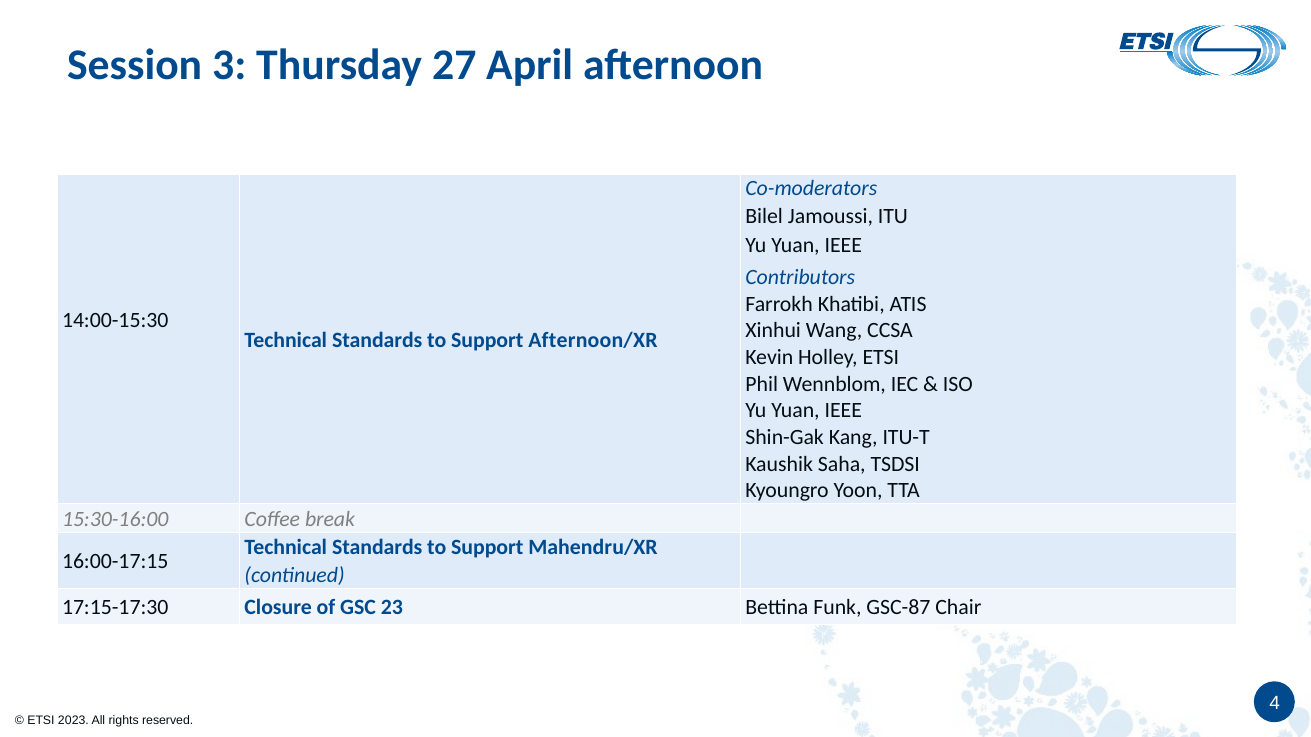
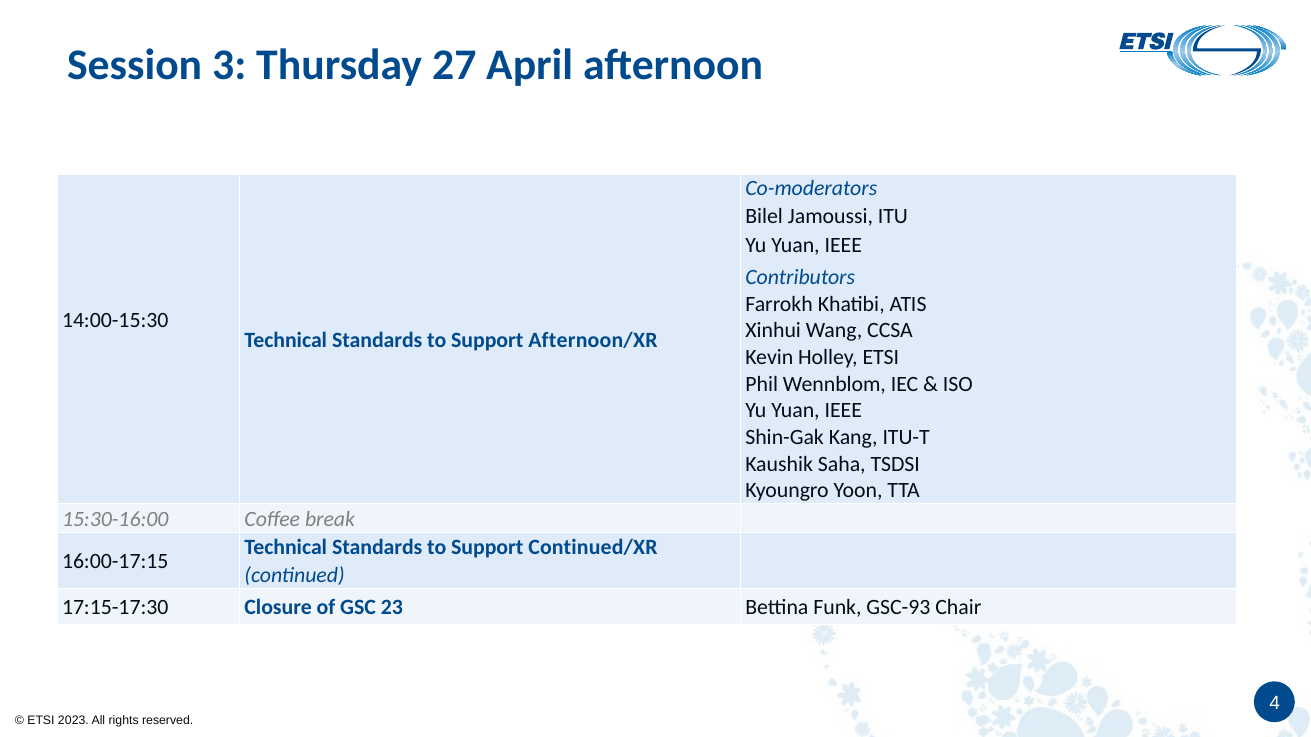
Mahendru/XR: Mahendru/XR -> Continued/XR
GSC-87: GSC-87 -> GSC-93
